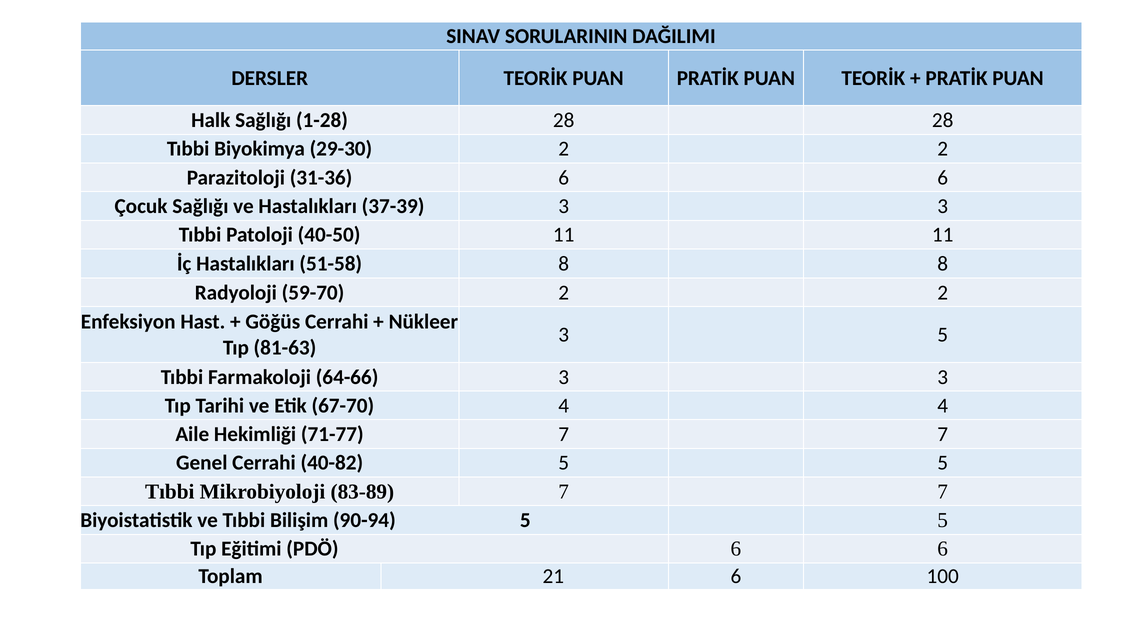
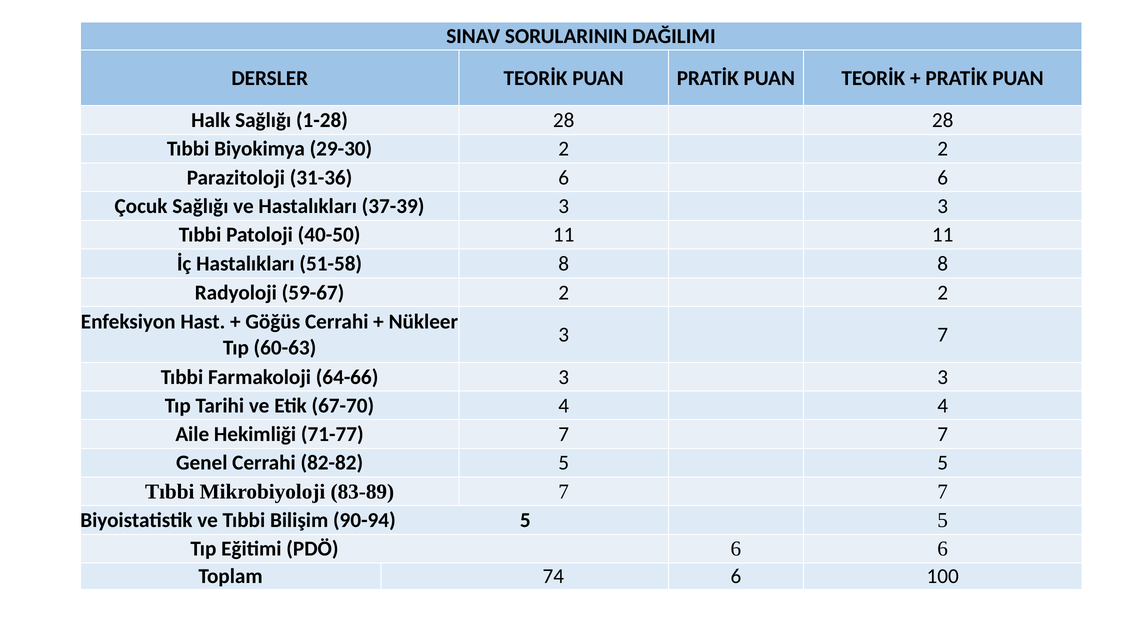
59-70: 59-70 -> 59-67
3 5: 5 -> 7
81-63: 81-63 -> 60-63
40-82: 40-82 -> 82-82
21: 21 -> 74
